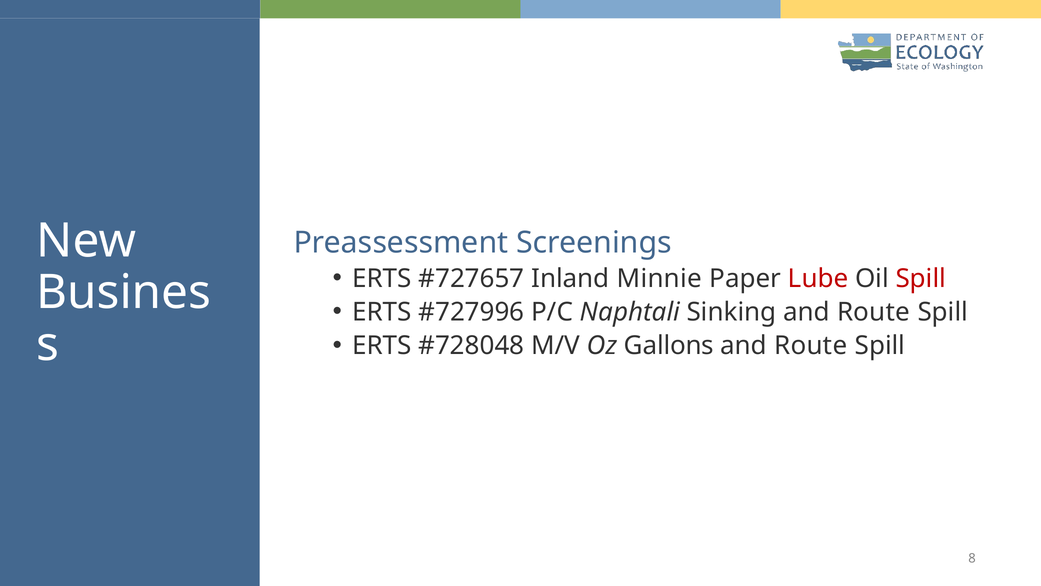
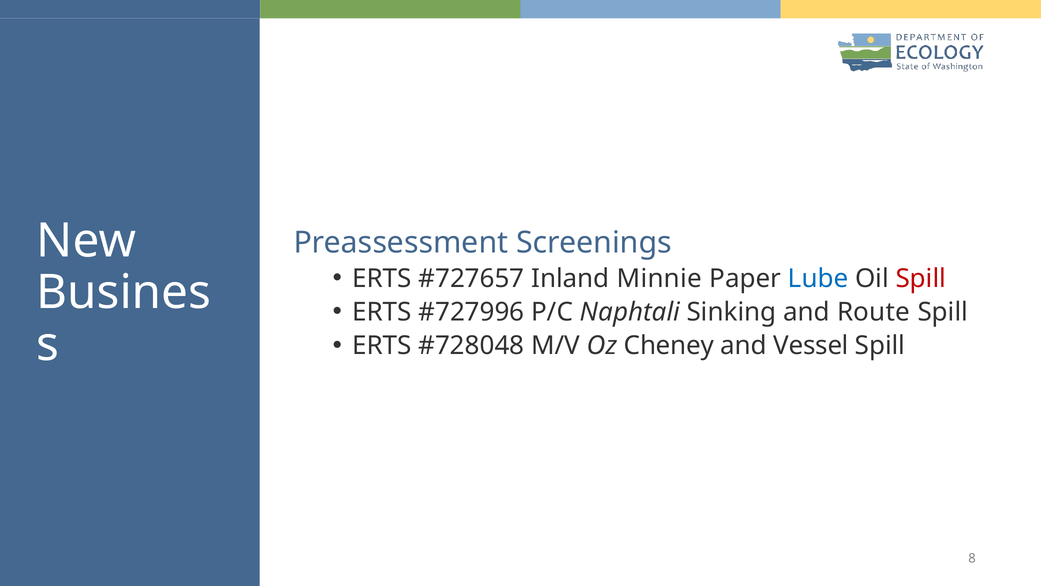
Lube colour: red -> blue
Gallons: Gallons -> Cheney
Route at (811, 345): Route -> Vessel
